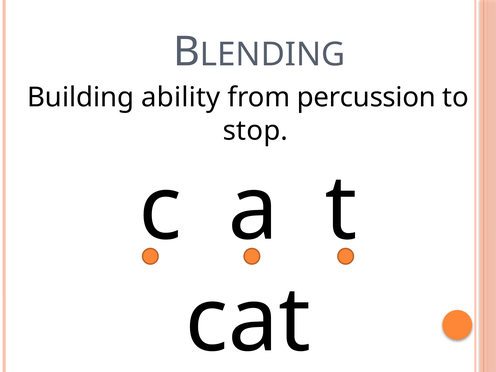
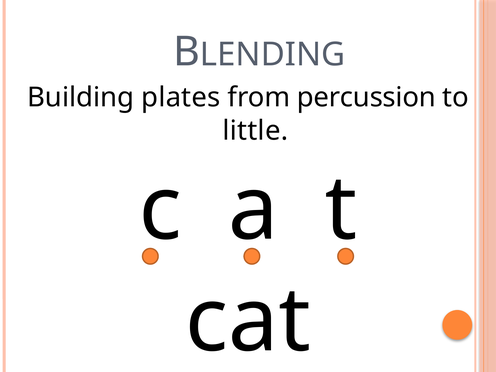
ability: ability -> plates
stop: stop -> little
